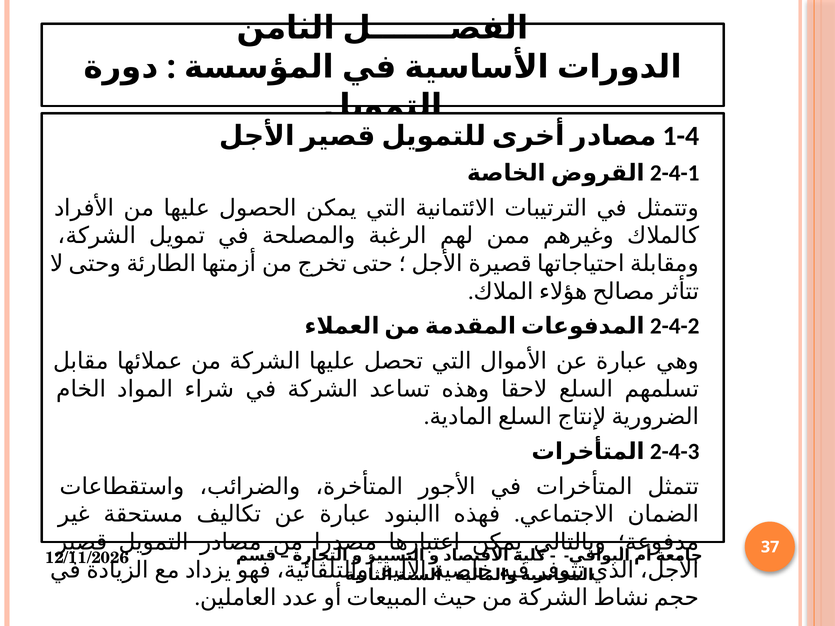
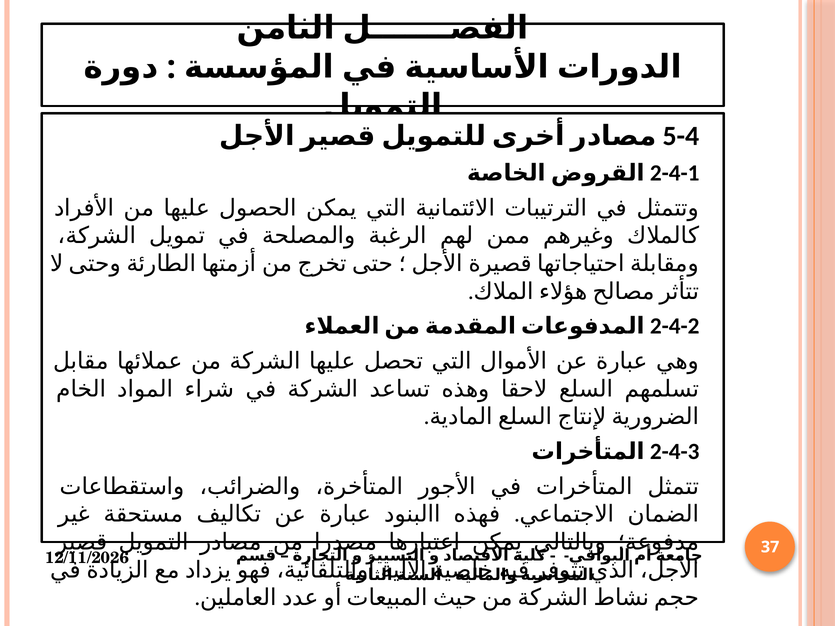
1-4: 1-4 -> 5-4
